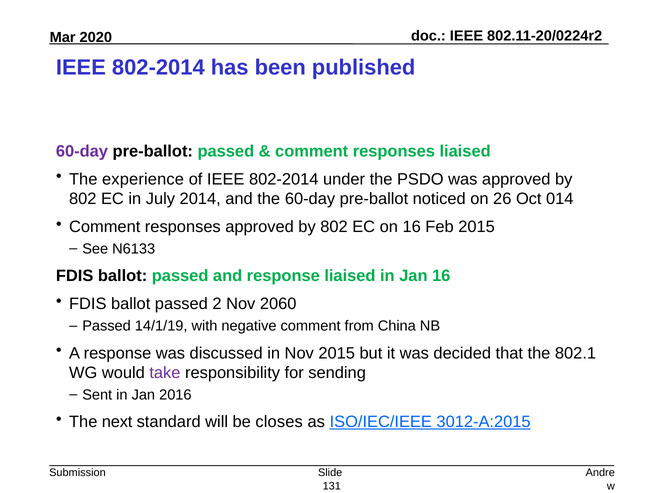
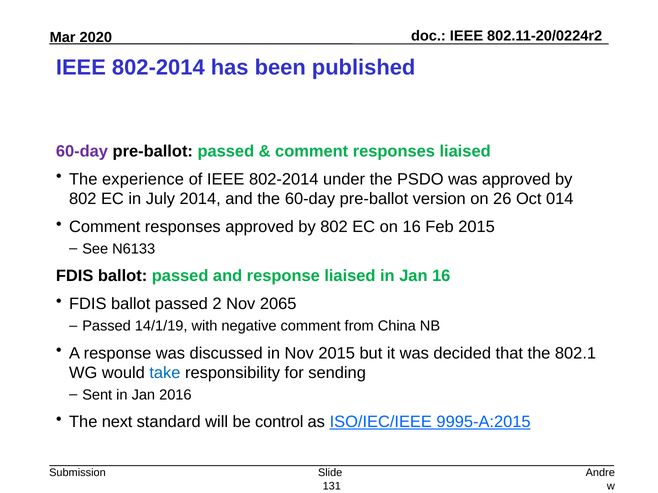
noticed: noticed -> version
2060: 2060 -> 2065
take colour: purple -> blue
closes: closes -> control
3012-A:2015: 3012-A:2015 -> 9995-A:2015
